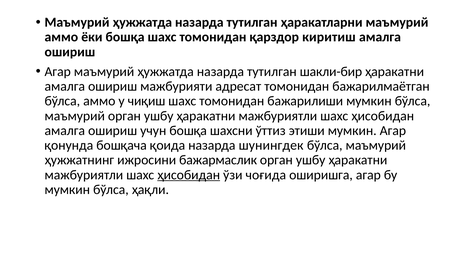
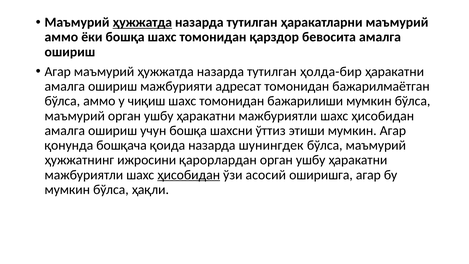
ҳужжатда at (142, 22) underline: none -> present
киритиш: киритиш -> бевосита
шакли-бир: шакли-бир -> ҳолда-бир
бажармаслик: бажармаслик -> қарорлардан
чоғида: чоғида -> асосий
